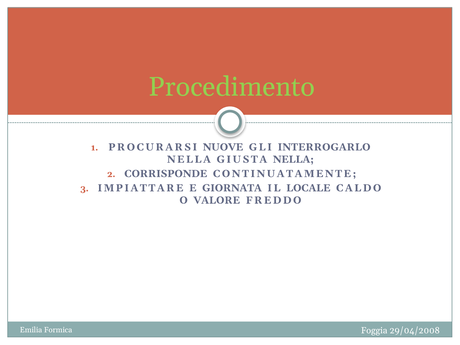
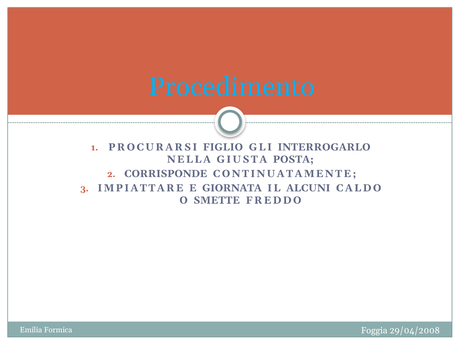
Procedimento colour: light green -> light blue
NUOVE: NUOVE -> FIGLIO
GIUSTA NELLA: NELLA -> POSTA
LOCALE: LOCALE -> ALCUNI
VALORE: VALORE -> SMETTE
